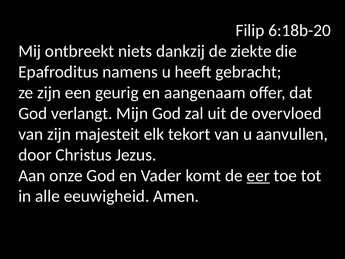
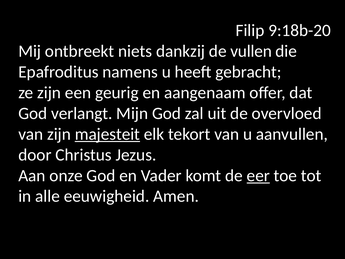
6:18b-20: 6:18b-20 -> 9:18b-20
ziekte: ziekte -> vullen
majesteit underline: none -> present
